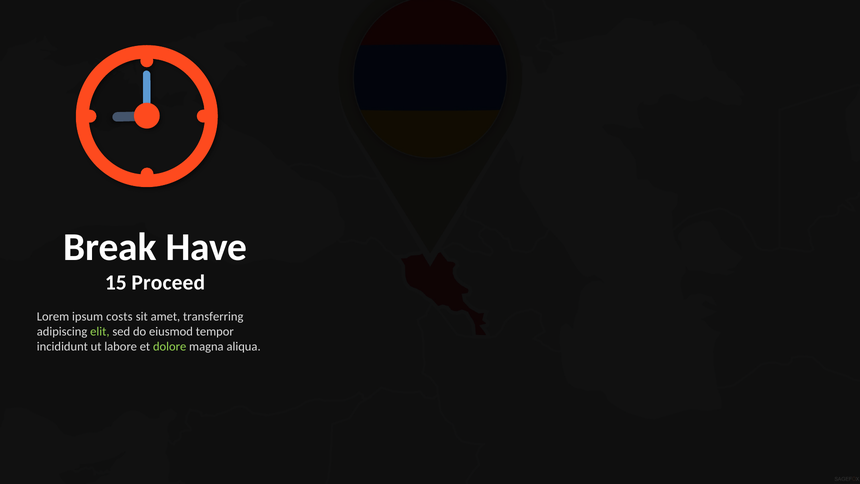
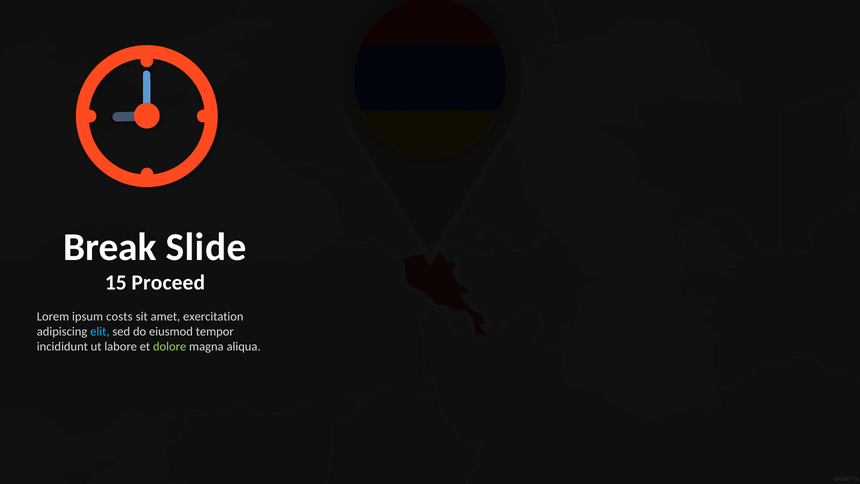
Have: Have -> Slide
transferring: transferring -> exercitation
elit colour: light green -> light blue
